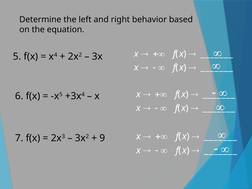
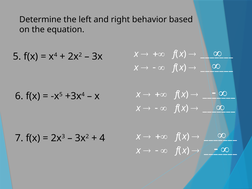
9: 9 -> 4
